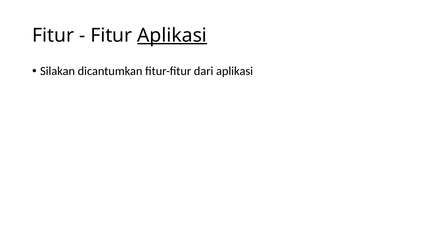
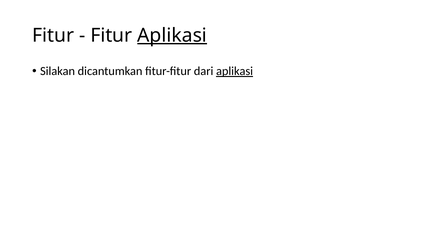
aplikasi at (235, 71) underline: none -> present
